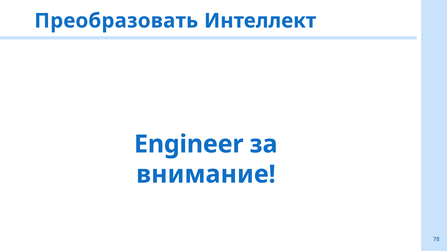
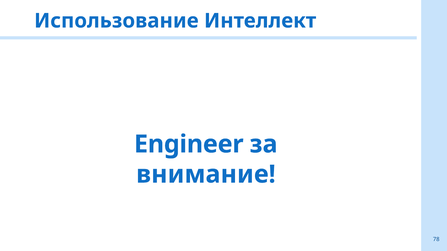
Преобразовать: Преобразовать -> Использование
